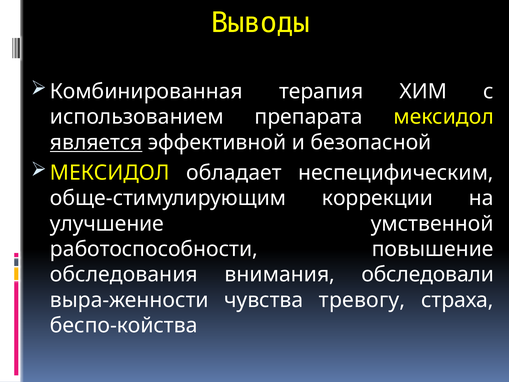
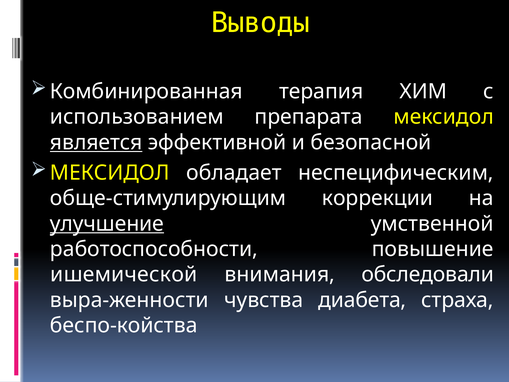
улучшение underline: none -> present
обследования: обследования -> ишемической
тревогу: тревогу -> диабета
